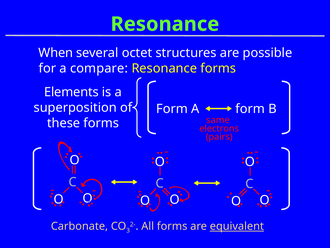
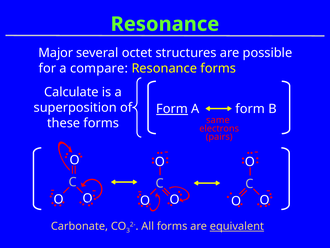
When: When -> Major
Elements: Elements -> Calculate
Form at (172, 109) underline: none -> present
